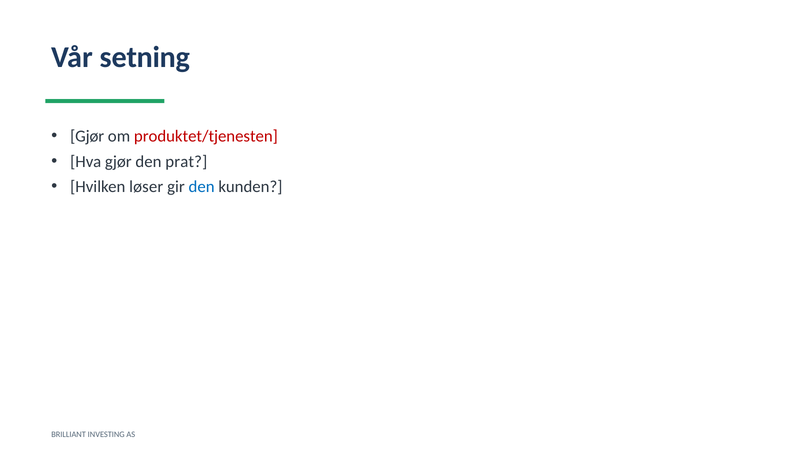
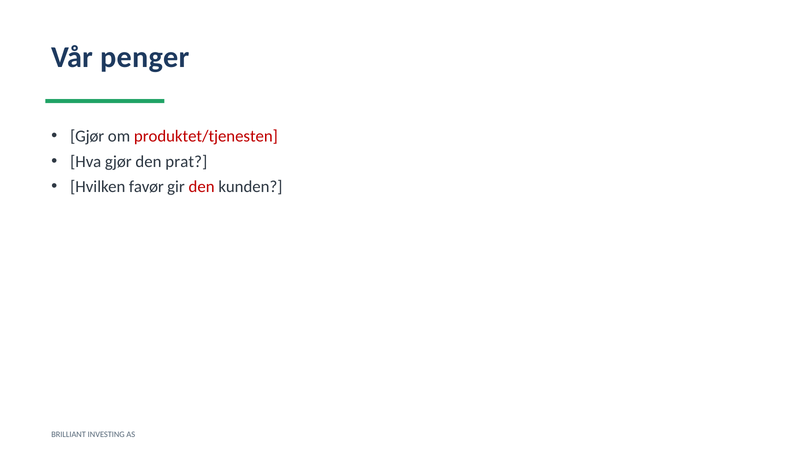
setning: setning -> penger
løser: løser -> favør
den at (202, 187) colour: blue -> red
